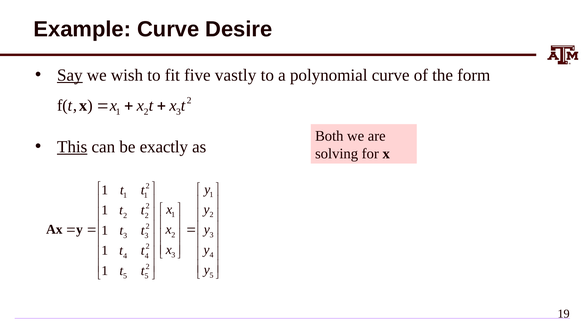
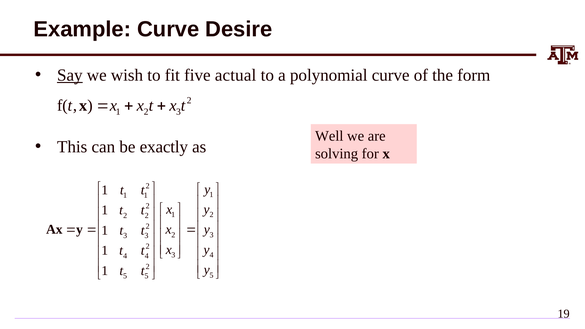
vastly: vastly -> actual
Both: Both -> Well
This underline: present -> none
